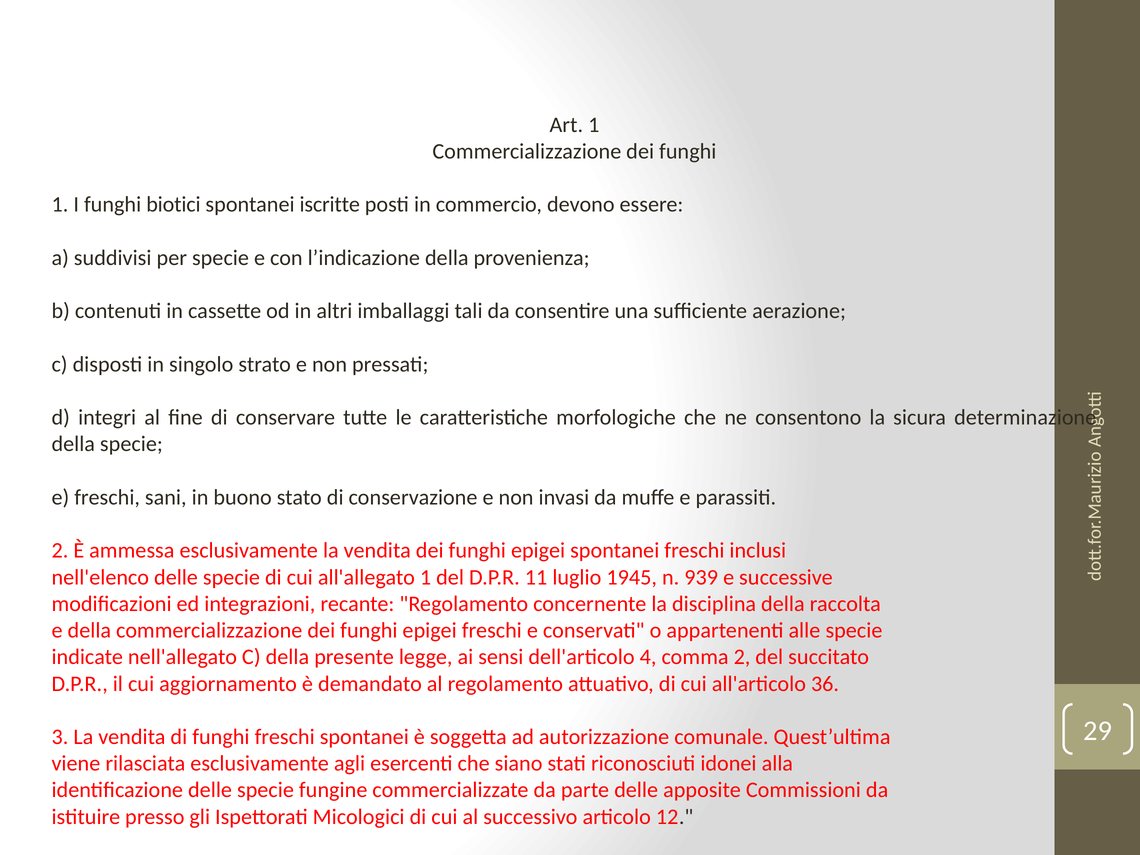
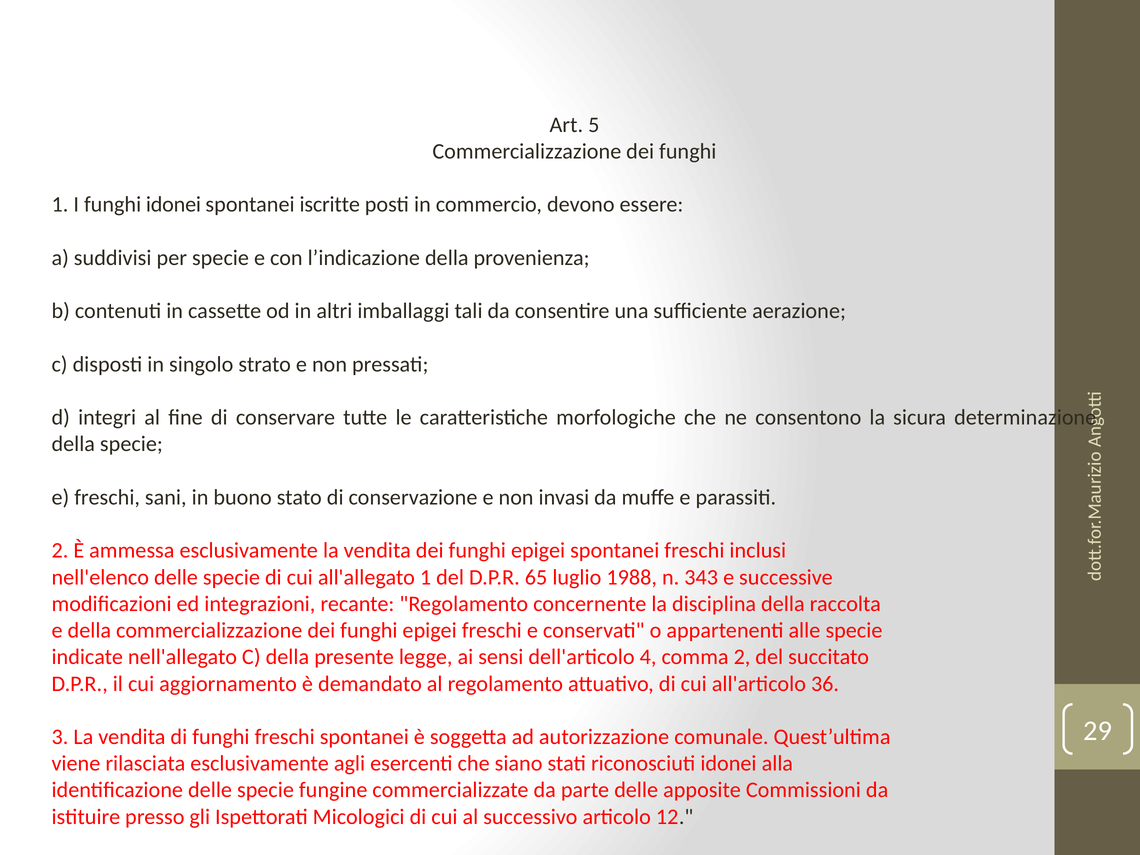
Art 1: 1 -> 5
funghi biotici: biotici -> idonei
11: 11 -> 65
1945: 1945 -> 1988
939: 939 -> 343
